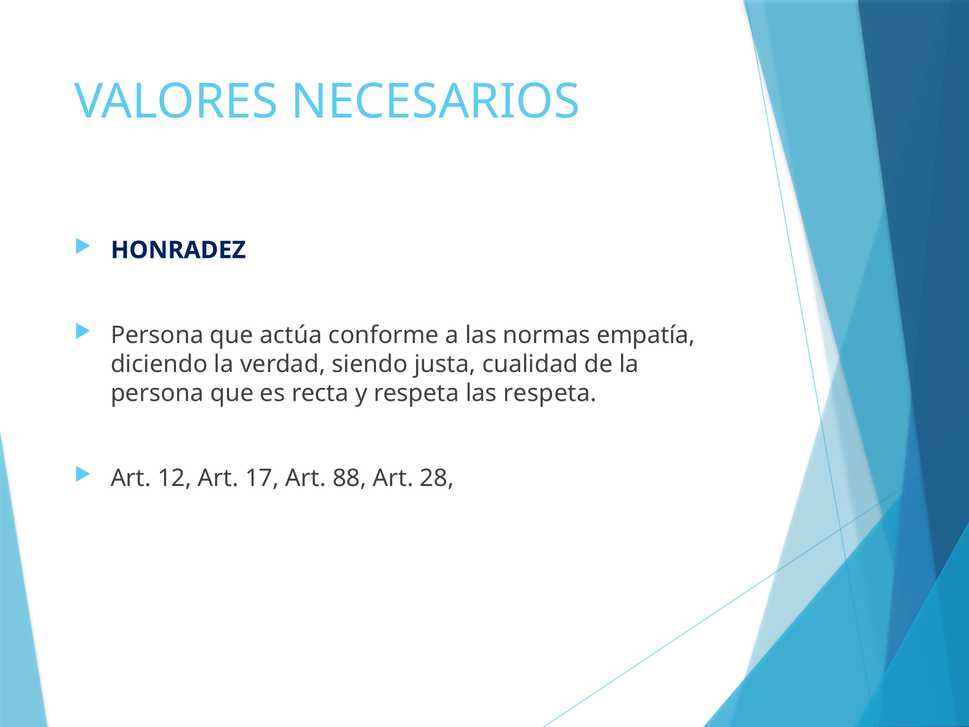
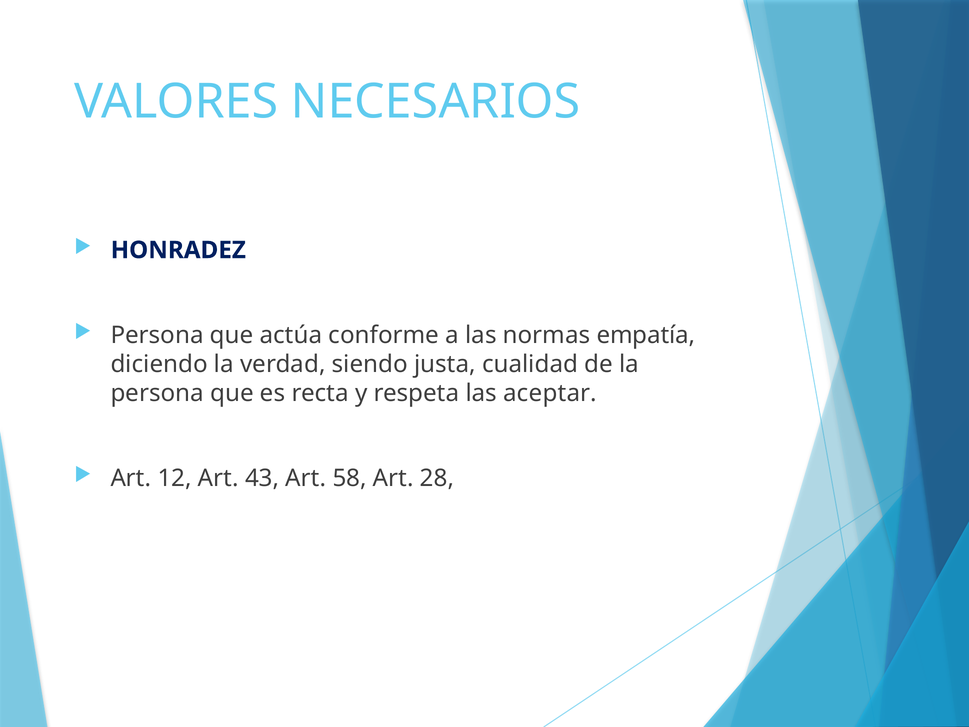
las respeta: respeta -> aceptar
17: 17 -> 43
88: 88 -> 58
